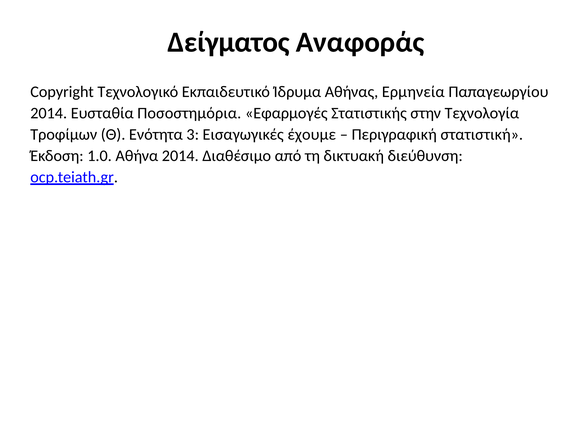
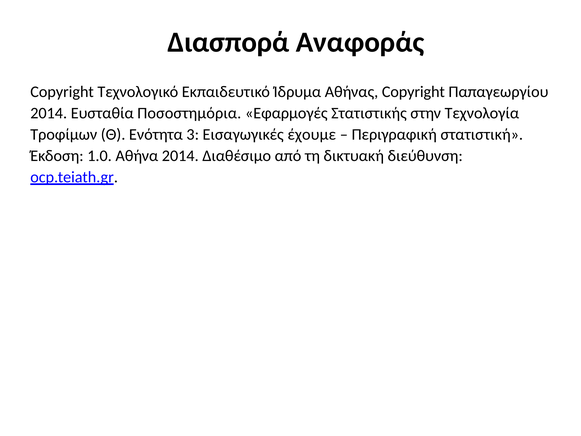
Δείγματος: Δείγματος -> Διασπορά
Αθήνας Ερμηνεία: Ερμηνεία -> Copyright
